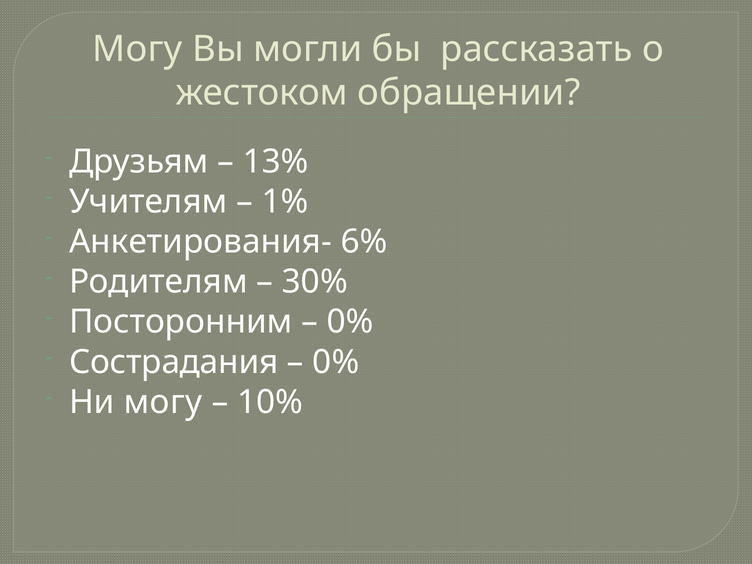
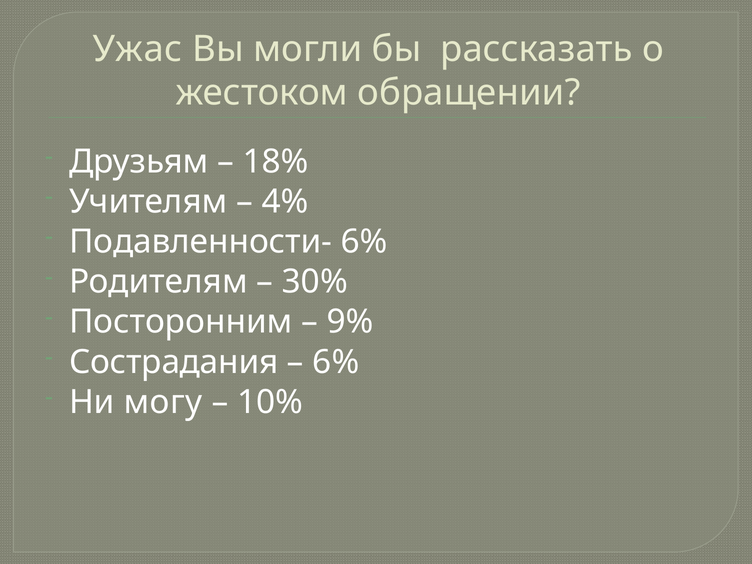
Могу at (137, 49): Могу -> Ужас
13%: 13% -> 18%
1%: 1% -> 4%
Анкетирования-: Анкетирования- -> Подавленности-
0% at (350, 322): 0% -> 9%
0% at (336, 362): 0% -> 6%
